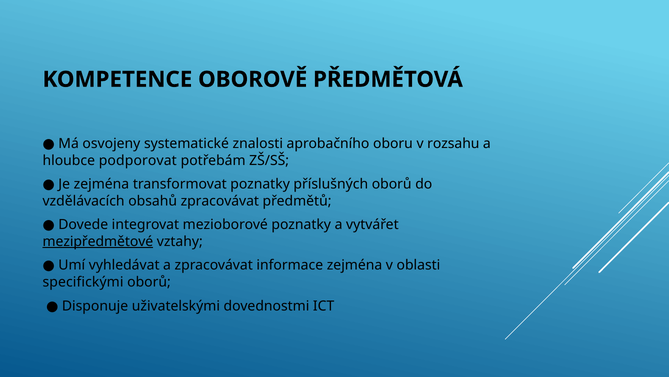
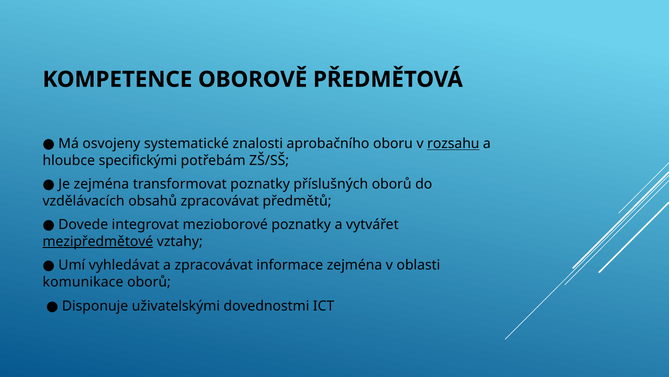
rozsahu underline: none -> present
podporovat: podporovat -> specifickými
specifickými: specifickými -> komunikace
